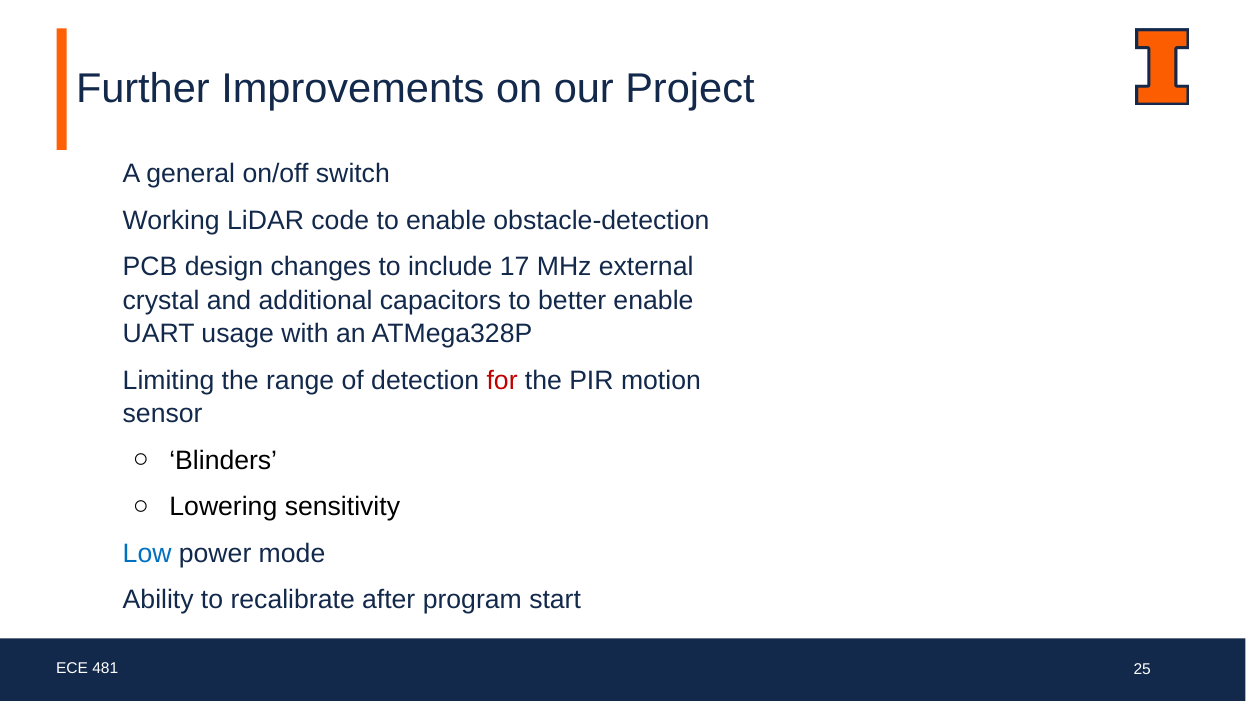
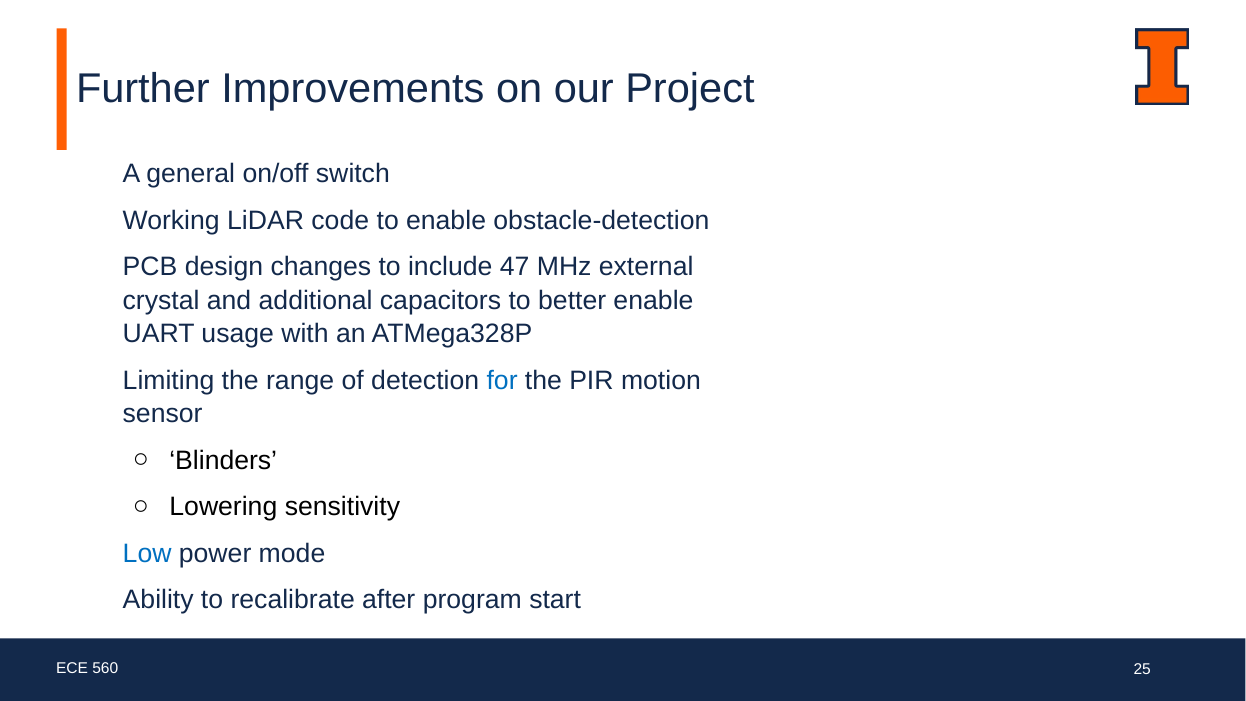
17: 17 -> 47
for colour: red -> blue
481: 481 -> 560
